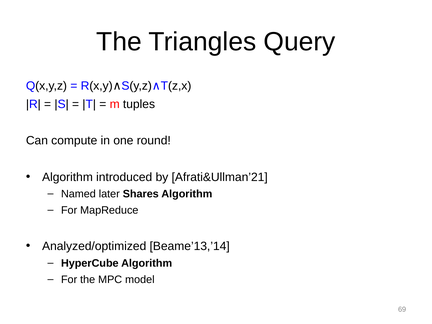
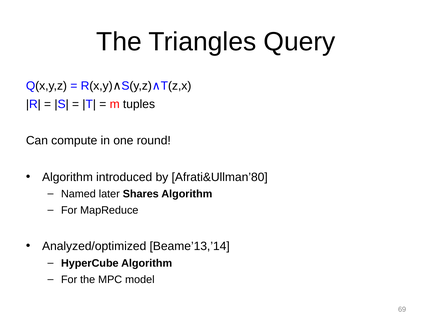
Afrati&Ullman’21: Afrati&Ullman’21 -> Afrati&Ullman’80
